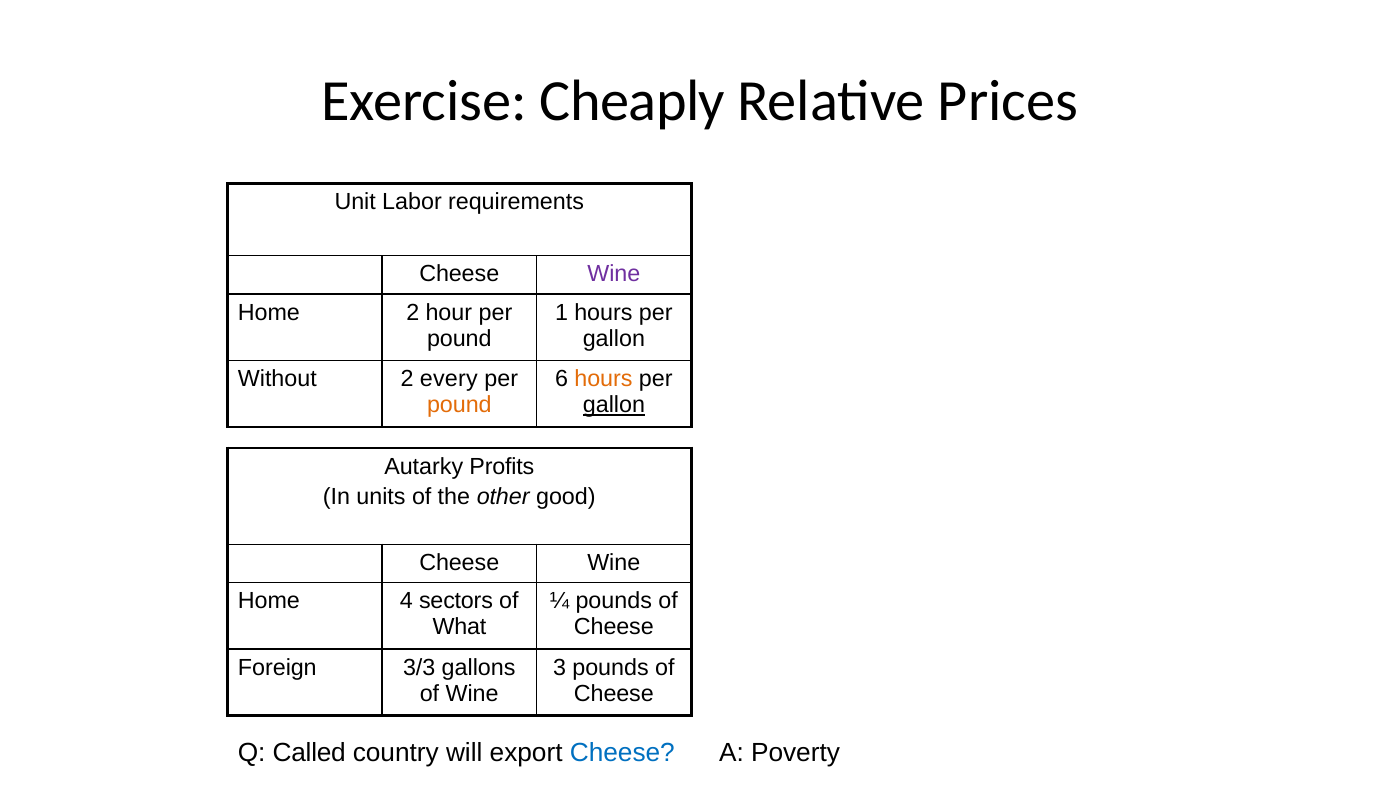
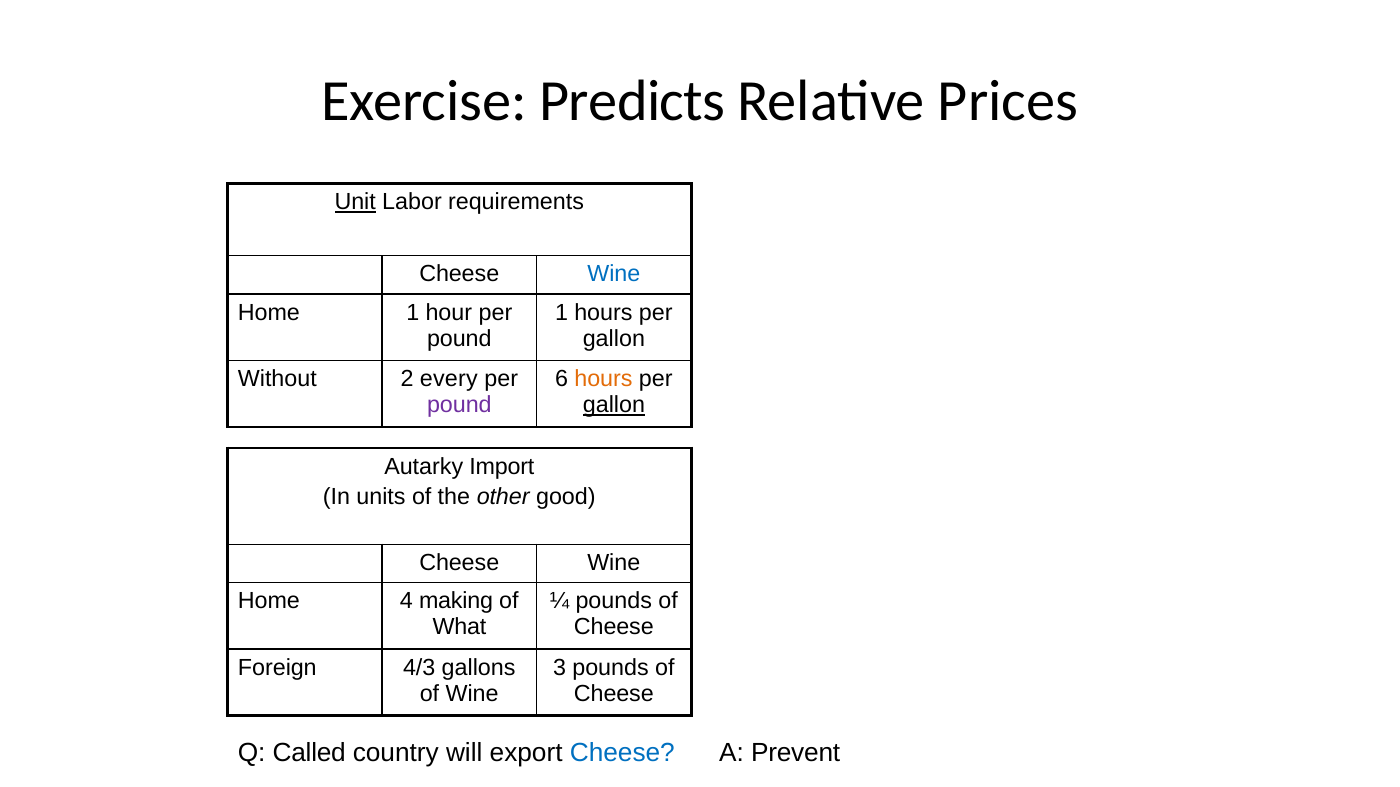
Cheaply: Cheaply -> Predicts
Unit underline: none -> present
Wine at (614, 274) colour: purple -> blue
Home 2: 2 -> 1
pound at (459, 405) colour: orange -> purple
Profits: Profits -> Import
sectors: sectors -> making
3/3: 3/3 -> 4/3
Poverty: Poverty -> Prevent
